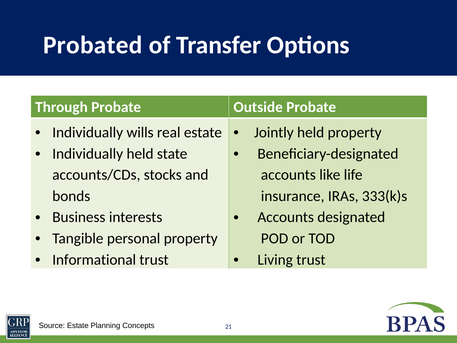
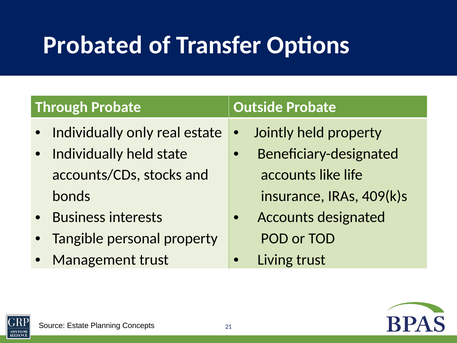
wills: wills -> only
333(k)s: 333(k)s -> 409(k)s
Informational: Informational -> Management
